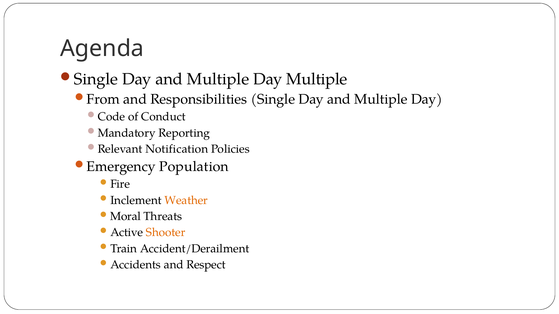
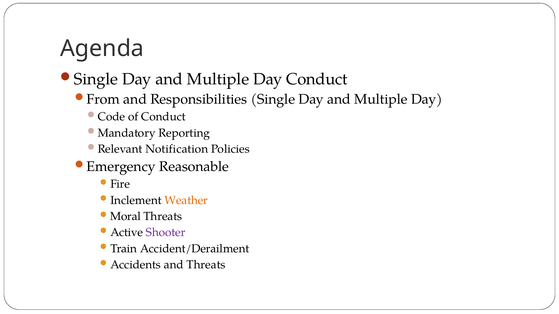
Day Multiple: Multiple -> Conduct
Population: Population -> Reasonable
Shooter colour: orange -> purple
and Respect: Respect -> Threats
